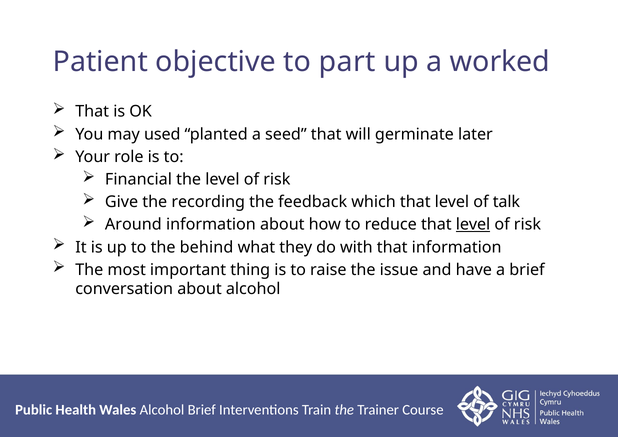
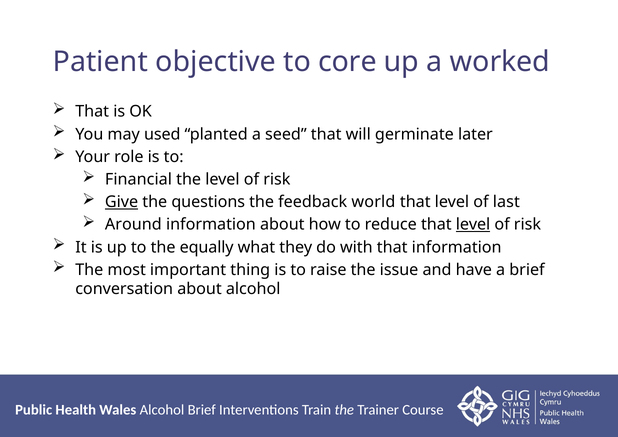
part: part -> core
Give underline: none -> present
recording: recording -> questions
which: which -> world
talk: talk -> last
behind: behind -> equally
